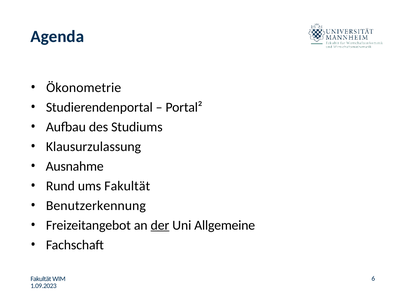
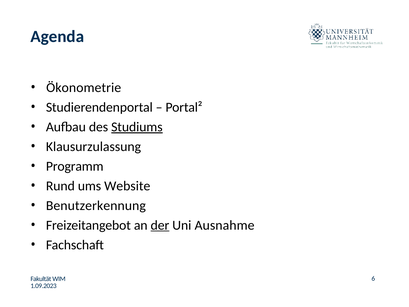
Studiums underline: none -> present
Ausnahme: Ausnahme -> Programm
ums Fakultät: Fakultät -> Website
Allgemeine: Allgemeine -> Ausnahme
